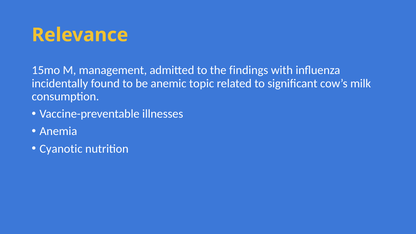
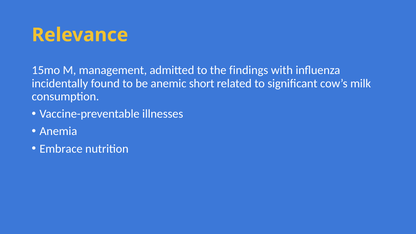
topic: topic -> short
Cyanotic: Cyanotic -> Embrace
